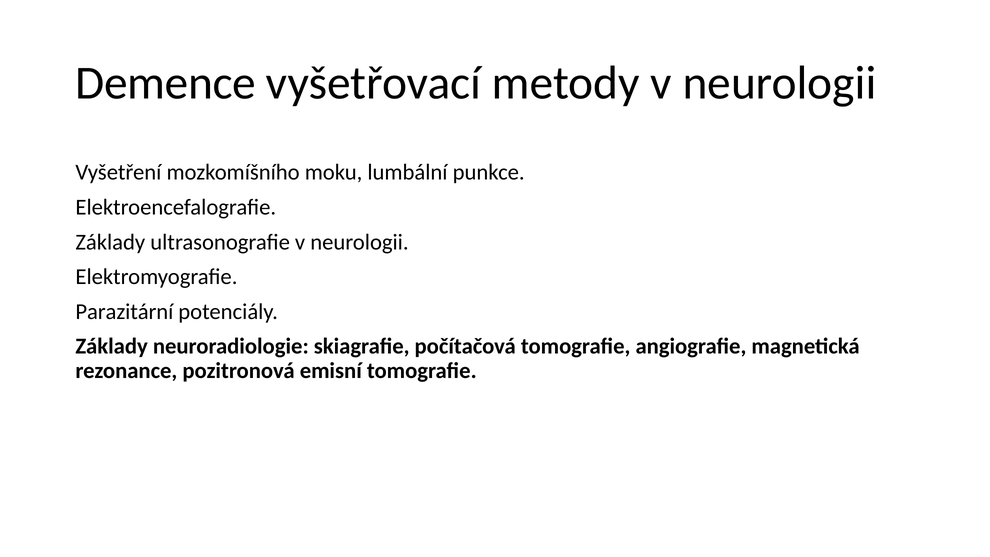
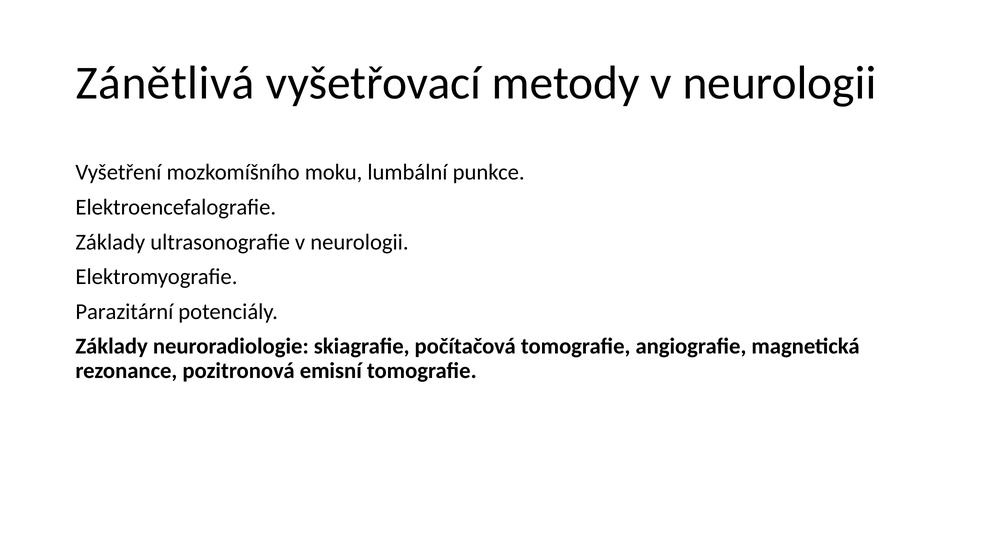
Demence: Demence -> Zánětlivá
